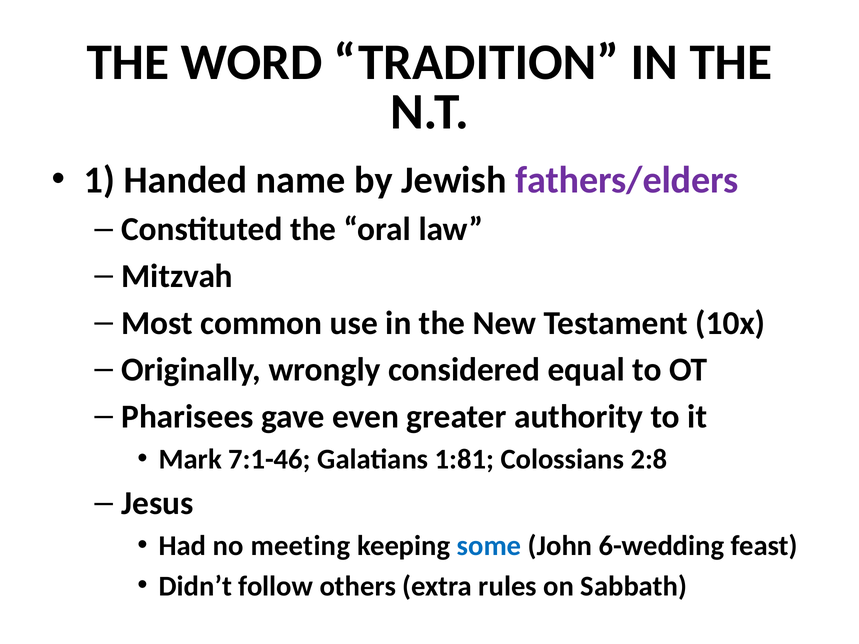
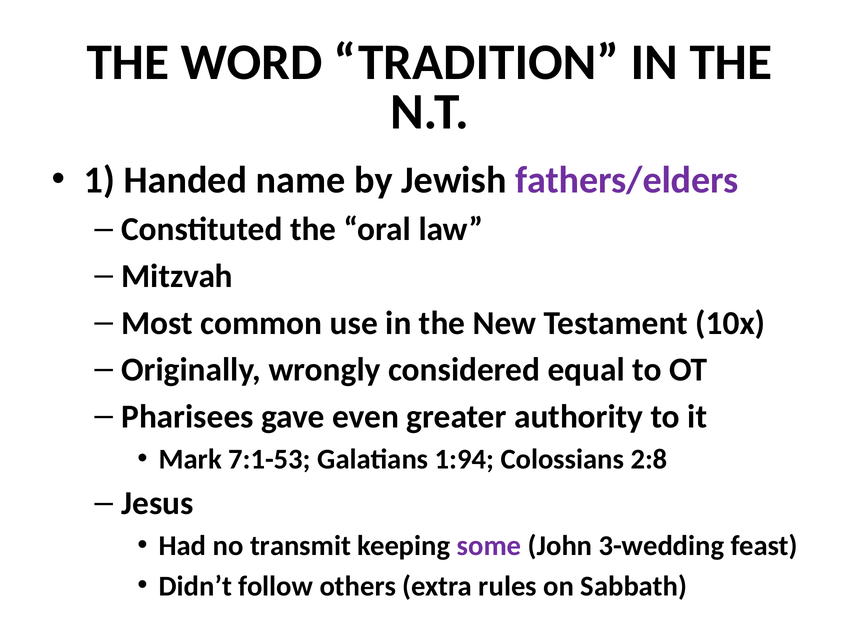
7:1-46: 7:1-46 -> 7:1-53
1:81: 1:81 -> 1:94
meeting: meeting -> transmit
some colour: blue -> purple
6-wedding: 6-wedding -> 3-wedding
